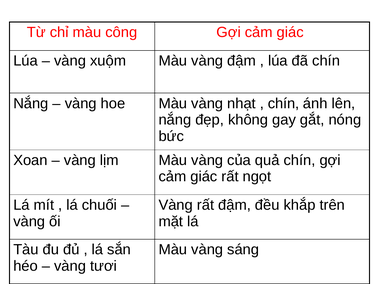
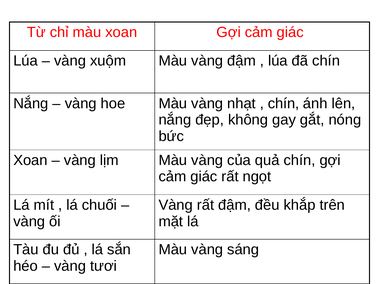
màu công: công -> xoan
